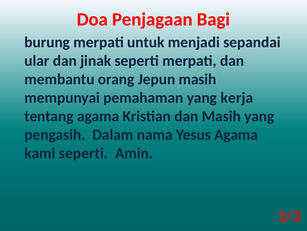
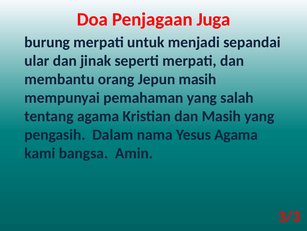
Bagi: Bagi -> Juga
kerja: kerja -> salah
kami seperti: seperti -> bangsa
